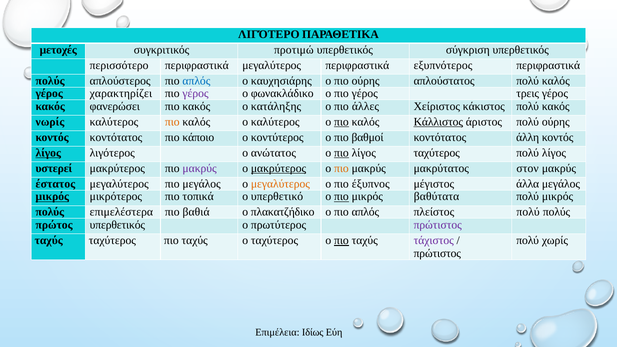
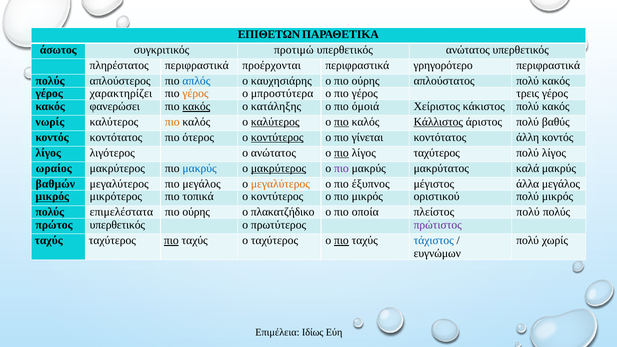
ΛΙΓΌΤΕΡΟ: ΛΙΓΌΤΕΡΟ -> ΕΠΙΘΕΤΩΝ
μετοχές: μετοχές -> άσωτος
υπερθετικός σύγκριση: σύγκριση -> ανώτατος
περισσότερο: περισσότερο -> πληρέστατος
περιφραστικά μεγαλύτερος: μεγαλύτερος -> προέρχονται
εξυπνότερος: εξυπνότερος -> γρηγορότερο
απλούστατος πολύ καλός: καλός -> κακός
γέρος at (196, 94) colour: purple -> orange
φωνακλάδικο: φωνακλάδικο -> μπροστύτερα
κακός at (196, 106) underline: none -> present
άλλες: άλλες -> όμοιά
καλύτερος at (275, 122) underline: none -> present
πολύ ούρης: ούρης -> βαθύς
κάποιο: κάποιο -> ότερος
κοντύτερος at (277, 137) underline: none -> present
βαθμοί: βαθμοί -> γίνεται
λίγος at (48, 153) underline: present -> none
υστερεί: υστερεί -> ωραίος
μακρύς at (200, 168) colour: purple -> blue
πιο at (341, 168) colour: orange -> purple
στον: στον -> καλά
έστατος: έστατος -> βαθμών
υπερθετικό at (277, 197): υπερθετικό -> κοντύτερος
πιο at (341, 197) underline: present -> none
βαθύτατα: βαθύτατα -> οριστικού
επιμελέστερα: επιμελέστερα -> επιμελέστατα
βαθιά at (196, 212): βαθιά -> ούρης
ο πιο απλός: απλός -> οποία
πιο at (171, 241) underline: none -> present
τάχιστος colour: purple -> blue
πρώτιστος at (437, 253): πρώτιστος -> ευγνώμων
